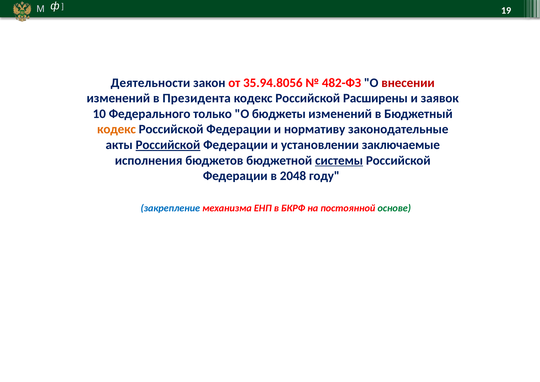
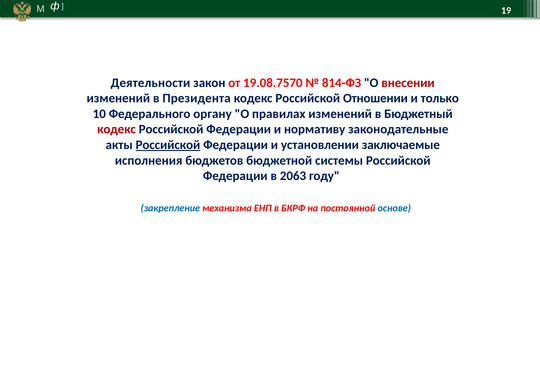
35.94.8056: 35.94.8056 -> 19.08.7570
482-ФЗ: 482-ФЗ -> 814-ФЗ
Расширены: Расширены -> Отношении
заявок: заявок -> только
только: только -> органу
бюджеты: бюджеты -> правилах
кодекс at (117, 129) colour: orange -> red
системы underline: present -> none
2048: 2048 -> 2063
основе colour: green -> blue
